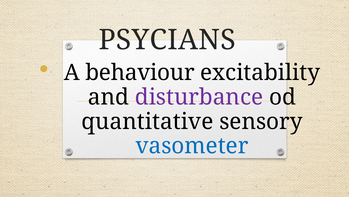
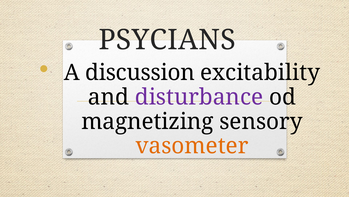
behaviour: behaviour -> discussion
quantitative: quantitative -> magnetizing
vasometer colour: blue -> orange
